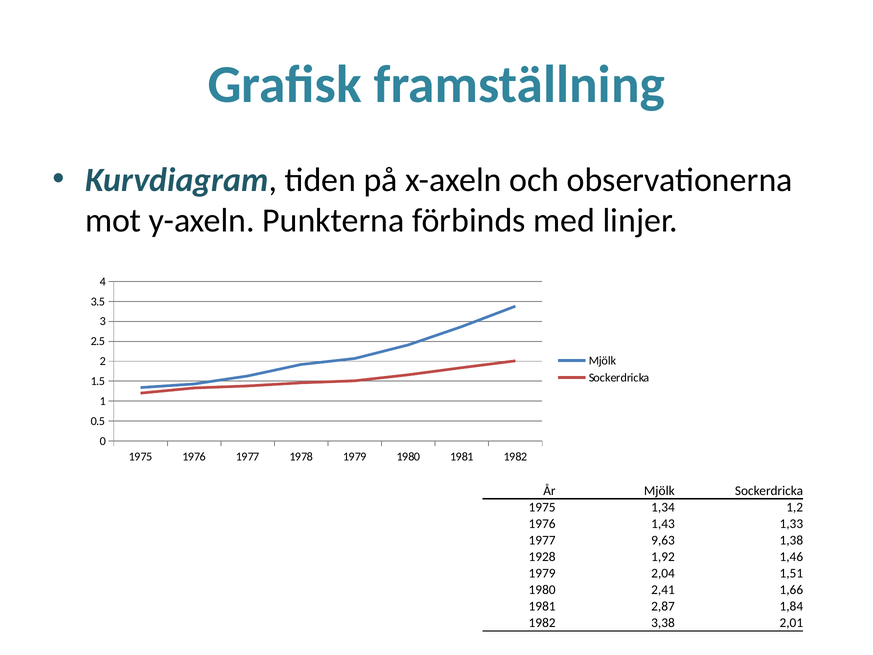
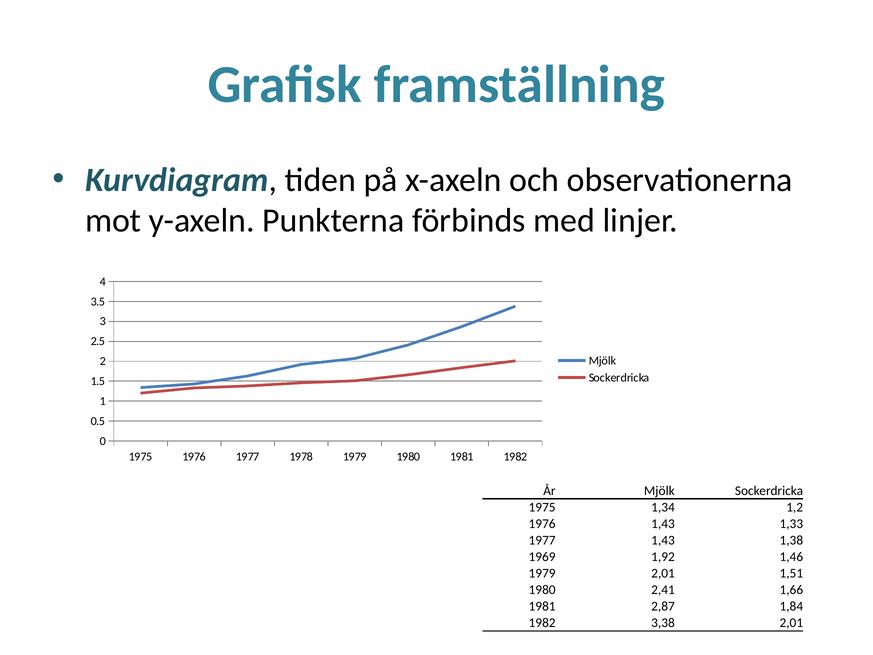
1977 9,63: 9,63 -> 1,43
1928: 1928 -> 1969
1979 2,04: 2,04 -> 2,01
